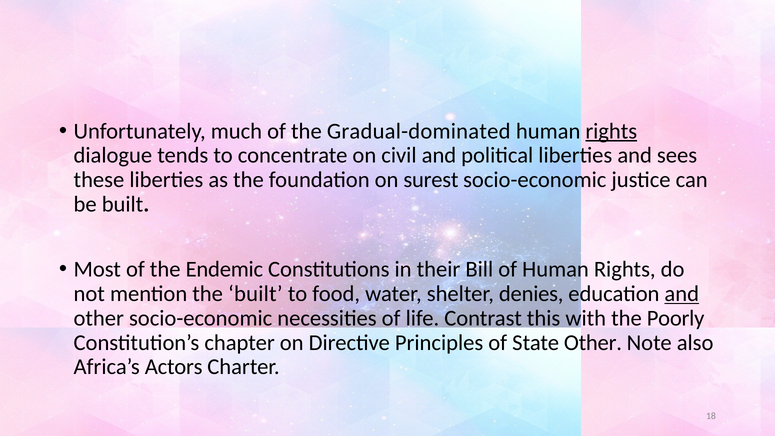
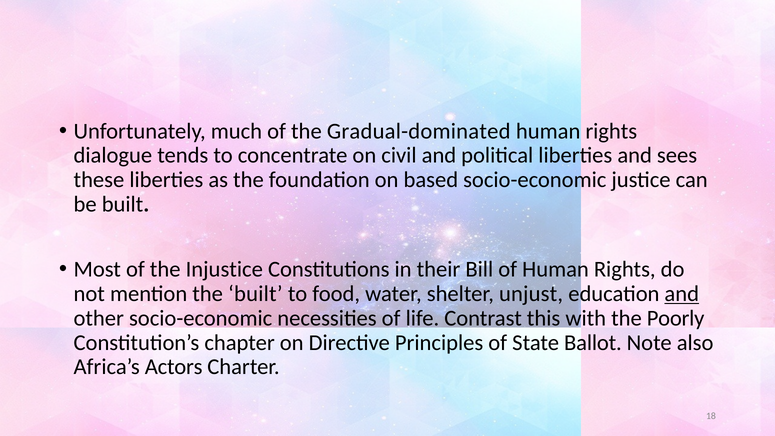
rights at (611, 131) underline: present -> none
surest: surest -> based
Endemic: Endemic -> Injustice
denies: denies -> unjust
State Other: Other -> Ballot
